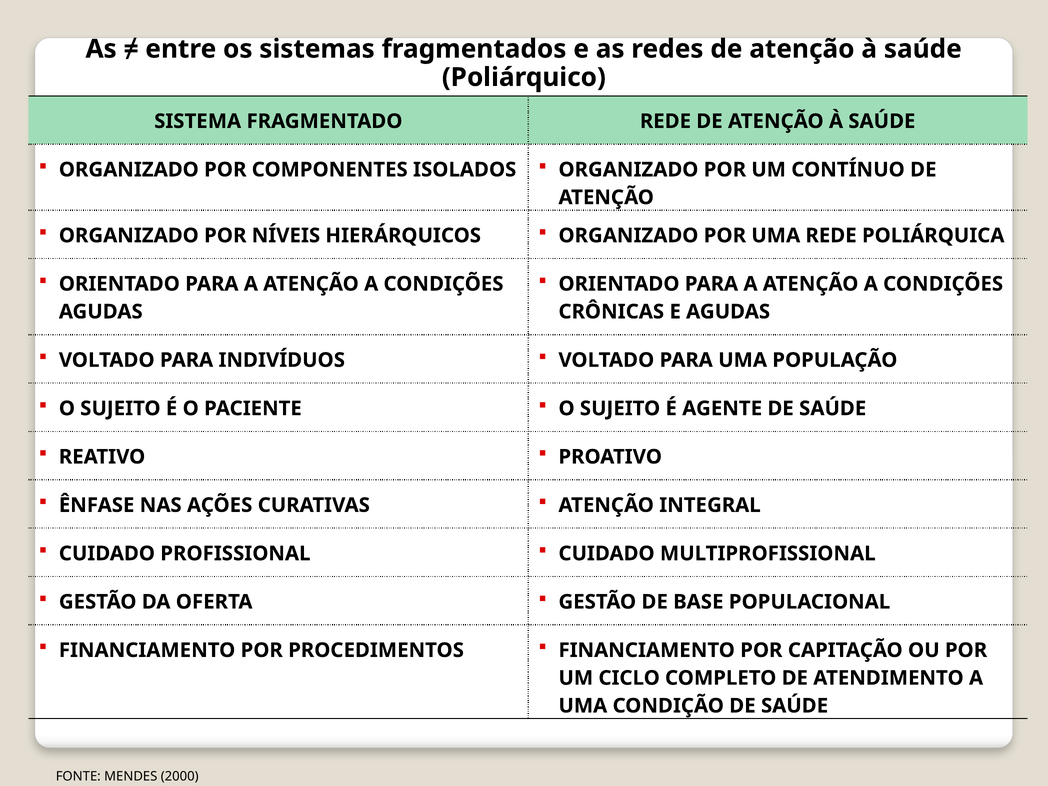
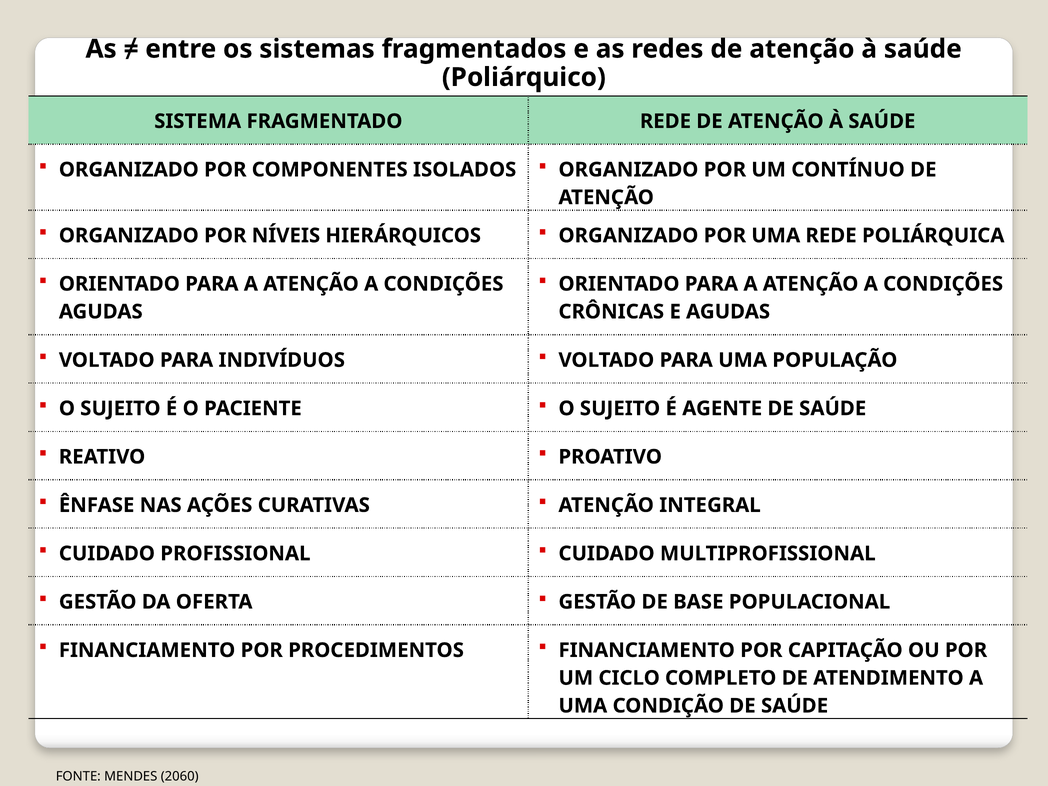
2000: 2000 -> 2060
